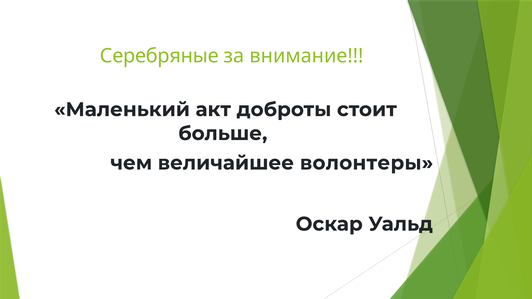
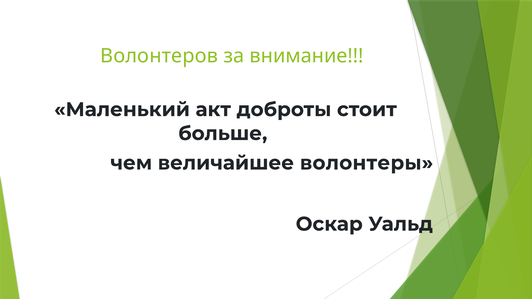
Серебряные: Серебряные -> Волонтеров
